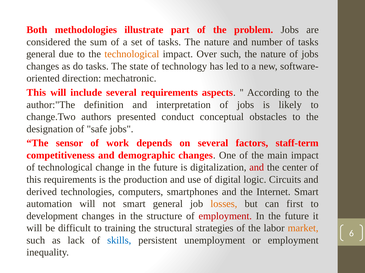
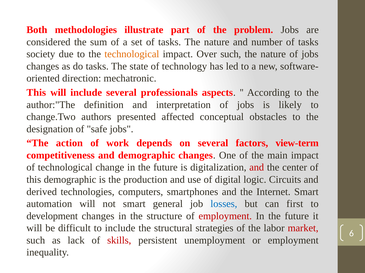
general at (41, 54): general -> society
several requirements: requirements -> professionals
conduct: conduct -> affected
sensor: sensor -> action
staff-term: staff-term -> view-term
this requirements: requirements -> demographic
losses colour: orange -> blue
to training: training -> include
market colour: orange -> red
skills colour: blue -> red
